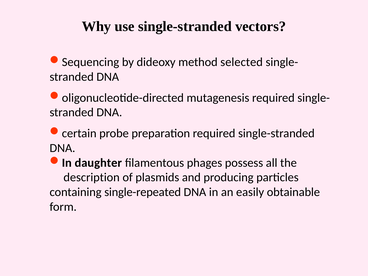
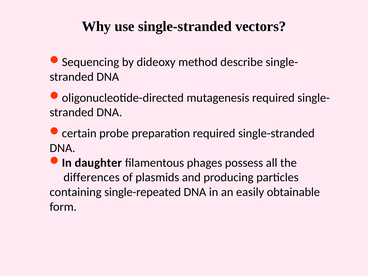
selected: selected -> describe
description: description -> differences
